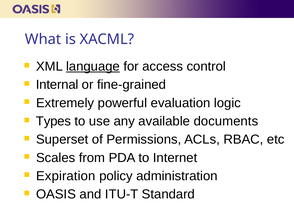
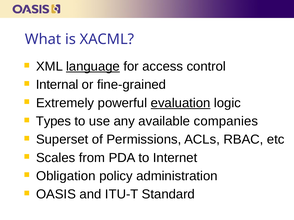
evaluation underline: none -> present
documents: documents -> companies
Expiration: Expiration -> Obligation
